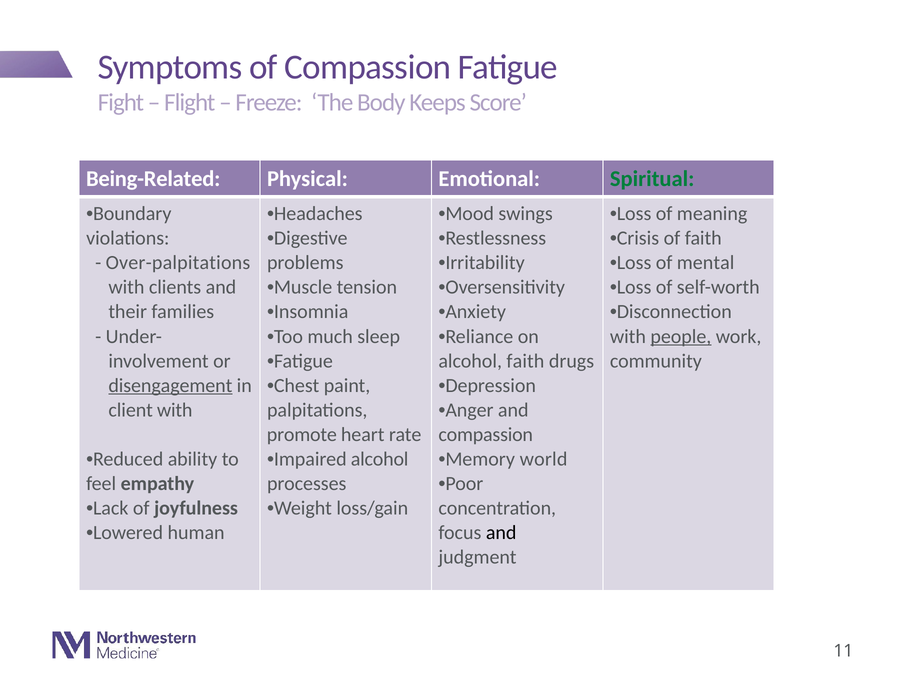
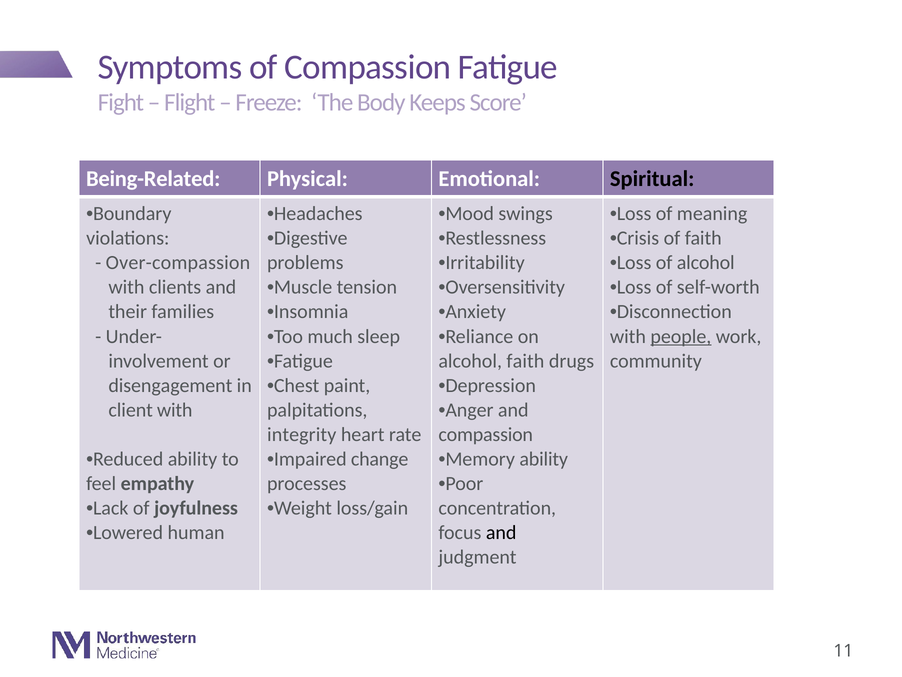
Spiritual colour: green -> black
of mental: mental -> alcohol
Over-palpitations: Over-palpitations -> Over-compassion
disengagement underline: present -> none
promote: promote -> integrity
Impaired alcohol: alcohol -> change
Memory world: world -> ability
